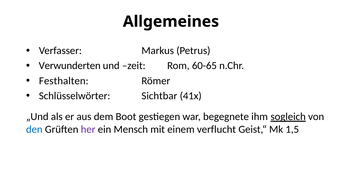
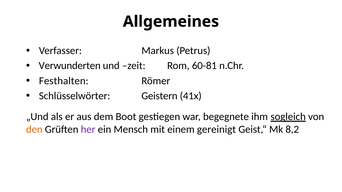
60-65: 60-65 -> 60-81
Sichtbar: Sichtbar -> Geistern
den colour: blue -> orange
verflucht: verflucht -> gereinigt
1,5: 1,5 -> 8,2
